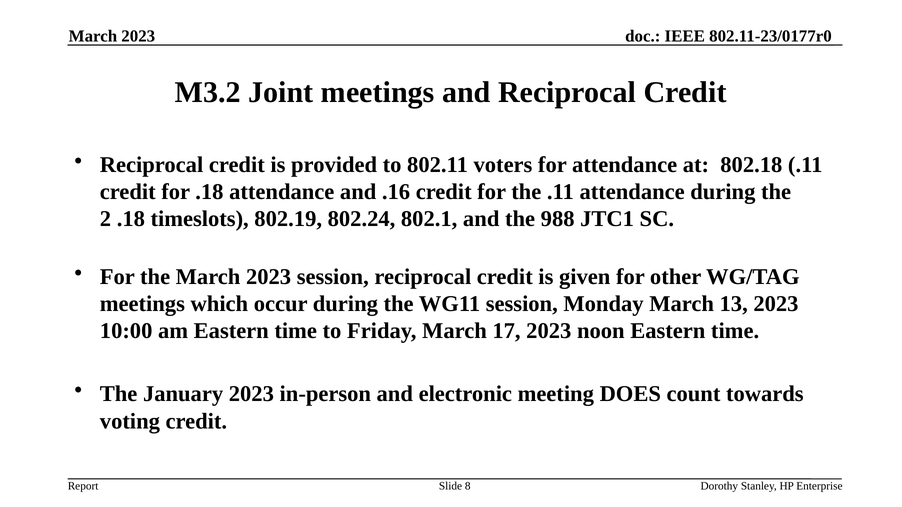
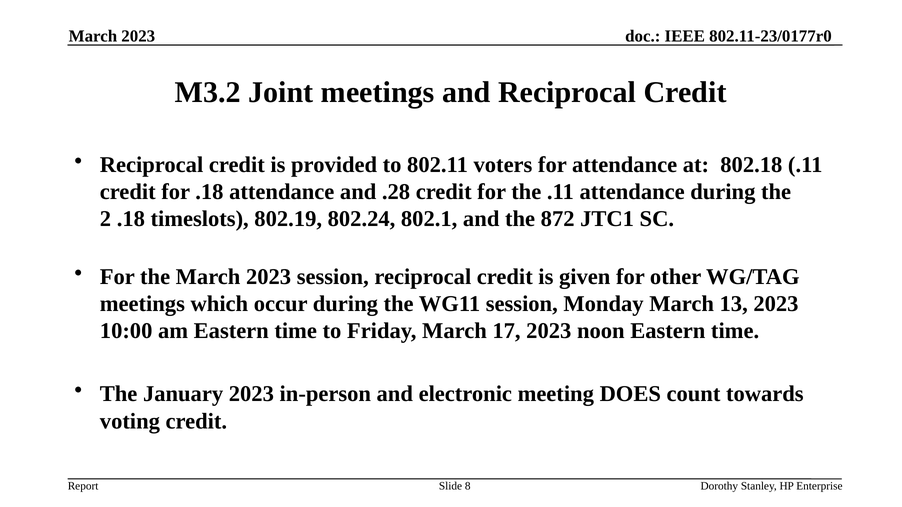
.16: .16 -> .28
988: 988 -> 872
